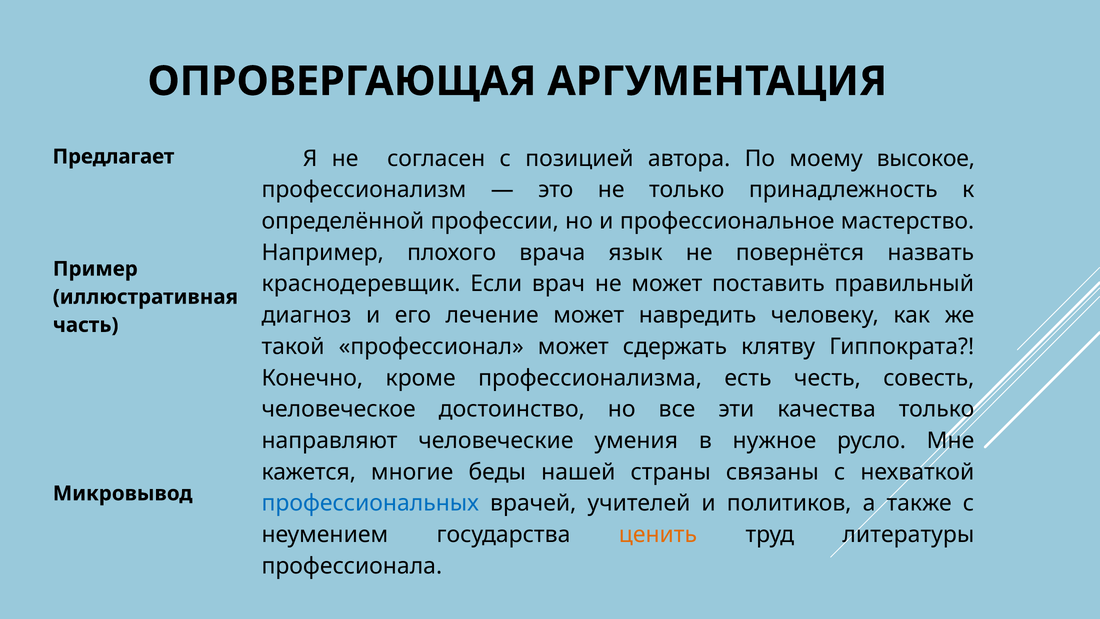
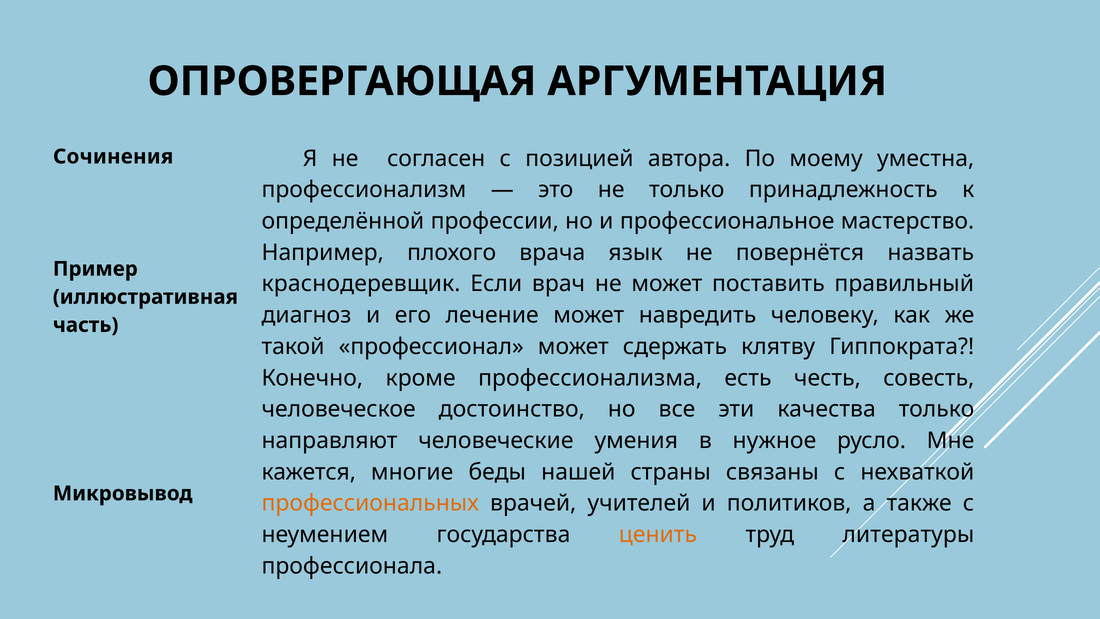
высокое: высокое -> уместна
Предлагает: Предлагает -> Сочинения
профессиональных colour: blue -> orange
